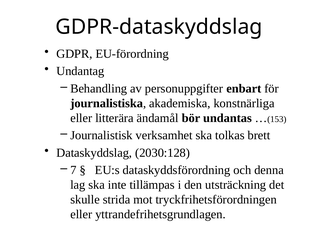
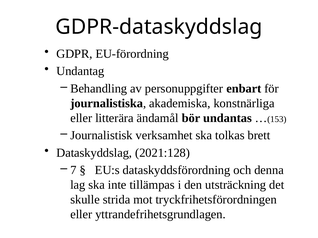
2030:128: 2030:128 -> 2021:128
